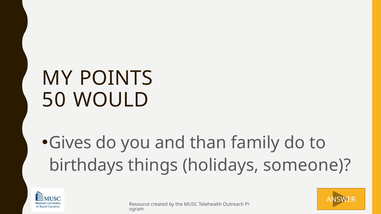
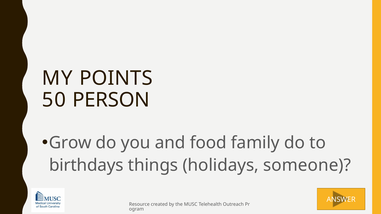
WOULD: WOULD -> PERSON
Gives: Gives -> Grow
than: than -> food
